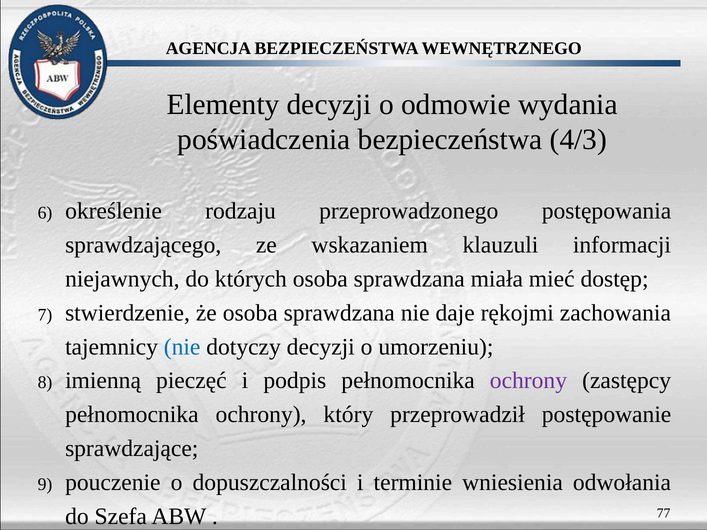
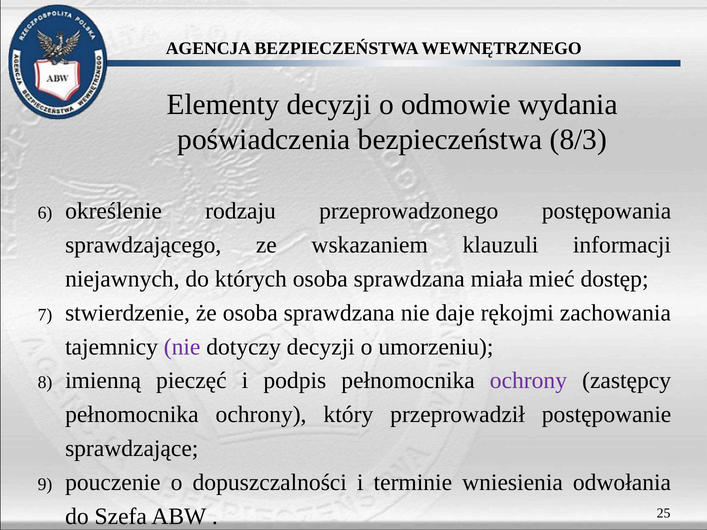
4/3: 4/3 -> 8/3
nie at (182, 347) colour: blue -> purple
77: 77 -> 25
